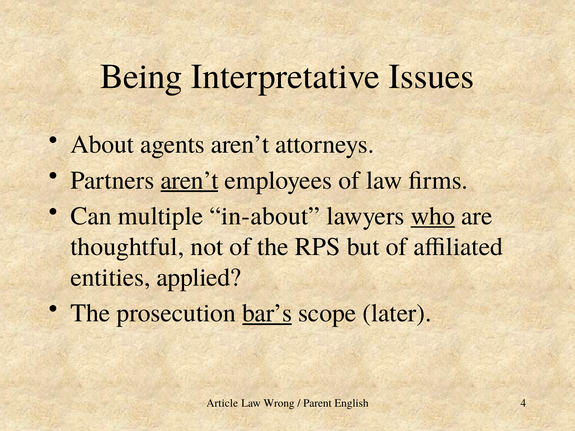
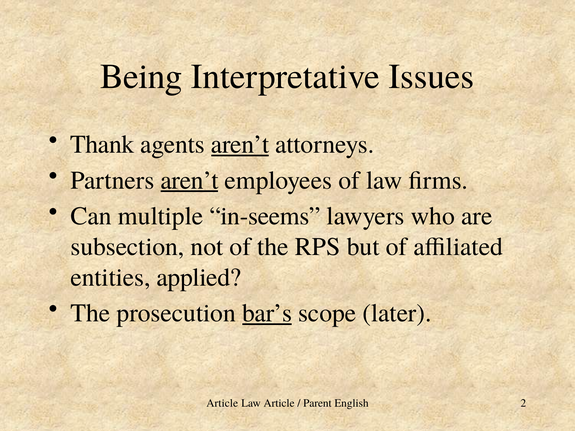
About: About -> Thank
aren’t at (240, 145) underline: none -> present
in-about: in-about -> in-seems
who underline: present -> none
thoughtful: thoughtful -> subsection
Law Wrong: Wrong -> Article
4: 4 -> 2
